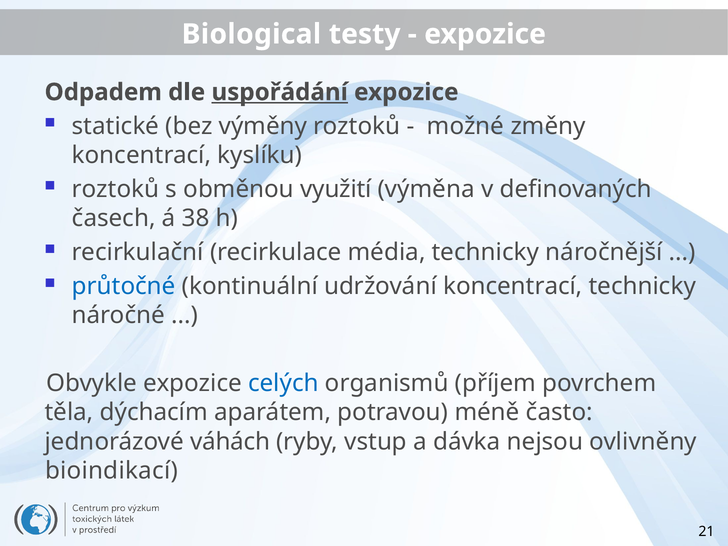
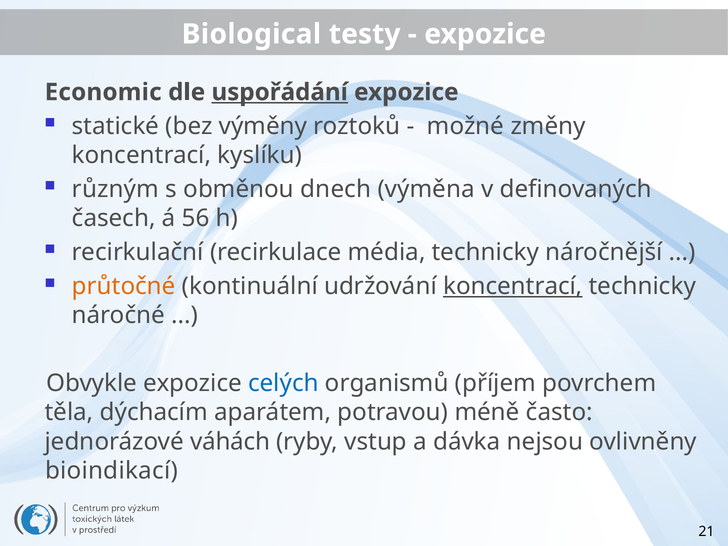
Odpadem: Odpadem -> Economic
roztoků at (115, 189): roztoků -> různým
využití: využití -> dnech
38: 38 -> 56
průtočné colour: blue -> orange
koncentrací at (513, 286) underline: none -> present
